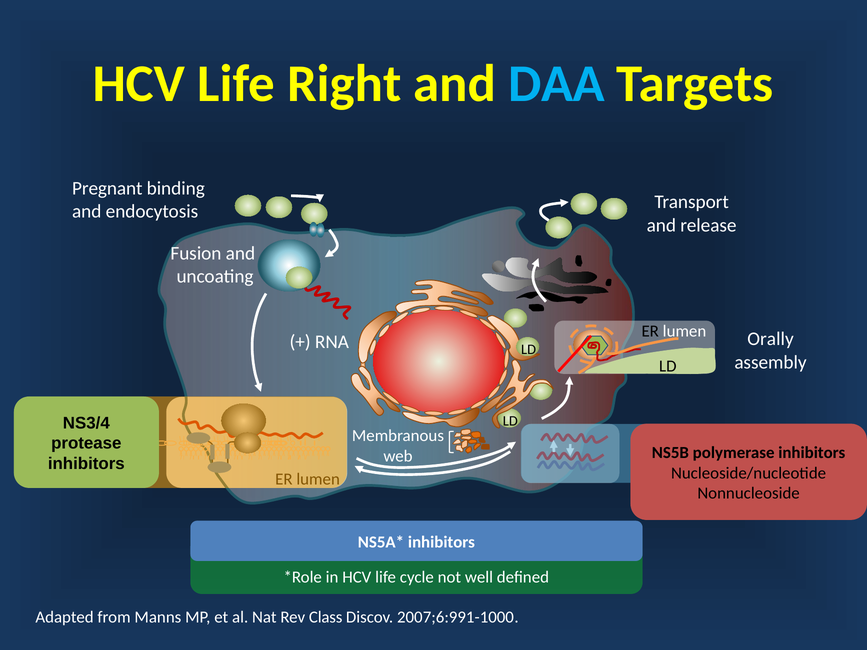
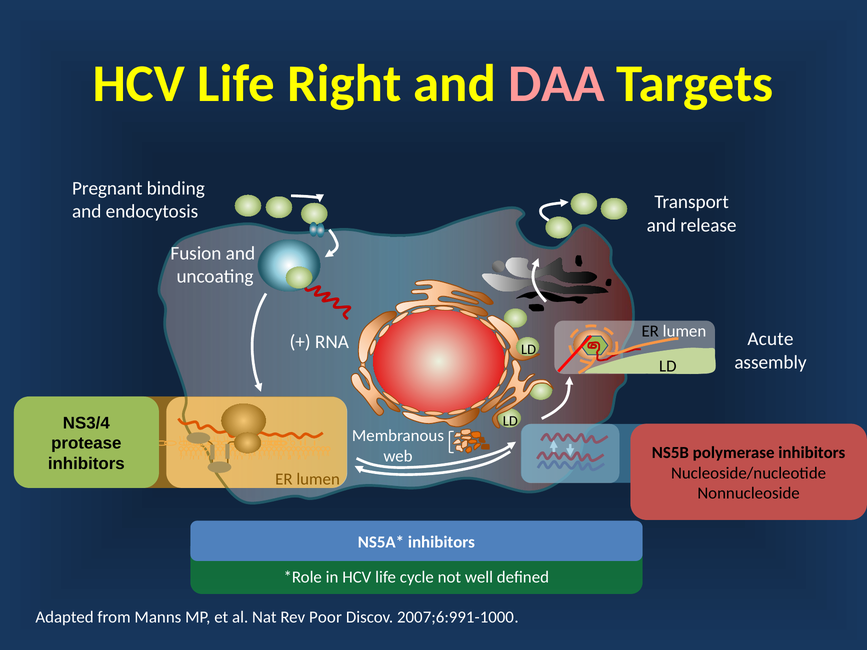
DAA colour: light blue -> pink
Orally: Orally -> Acute
Class: Class -> Poor
